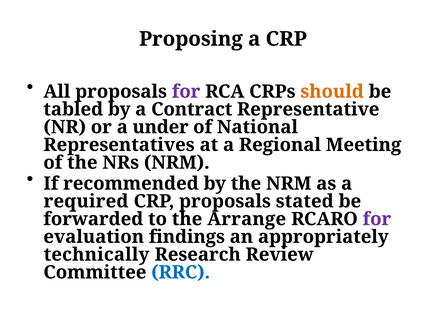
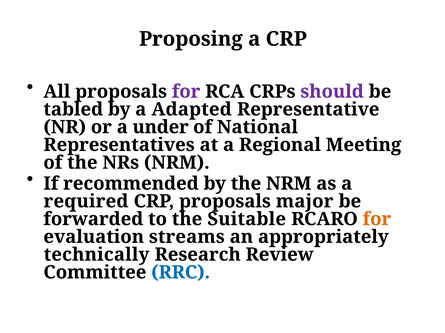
should colour: orange -> purple
Contract: Contract -> Adapted
stated: stated -> major
Arrange: Arrange -> Suitable
for at (377, 220) colour: purple -> orange
findings: findings -> streams
